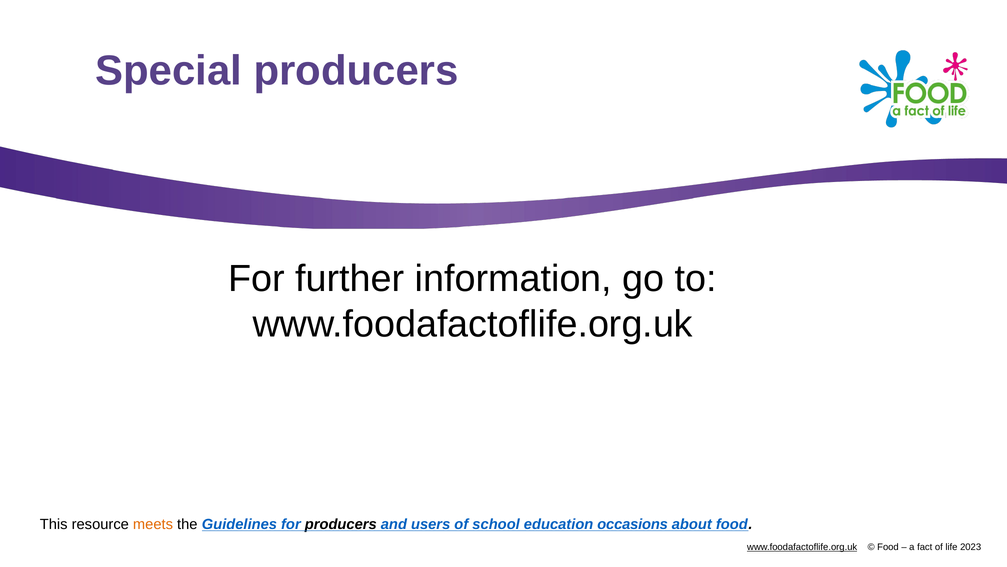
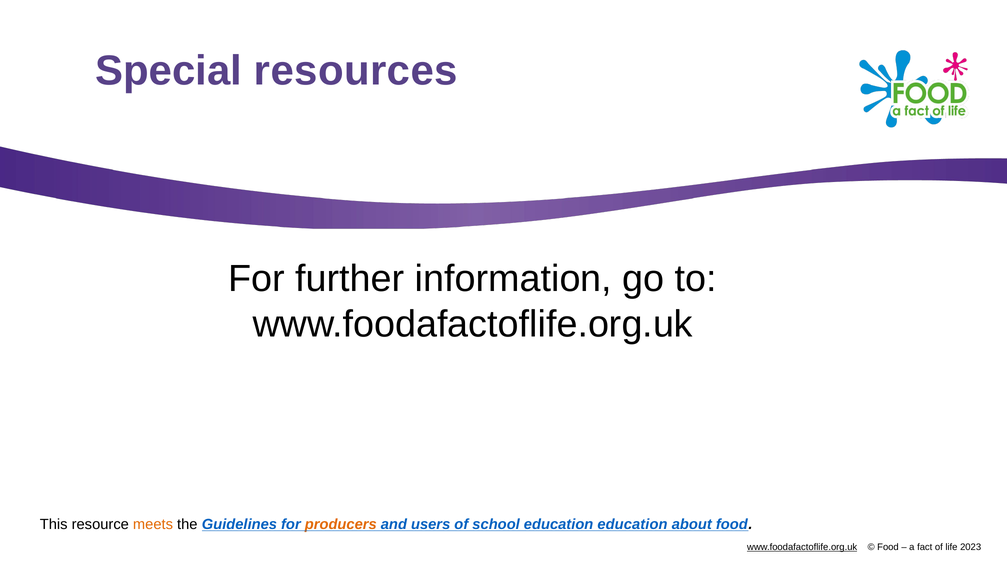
Special producers: producers -> resources
producers at (341, 524) colour: black -> orange
education occasions: occasions -> education
